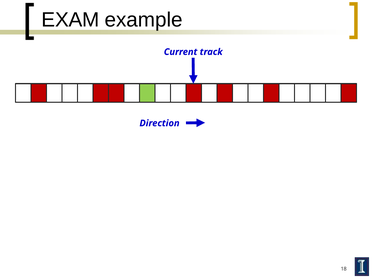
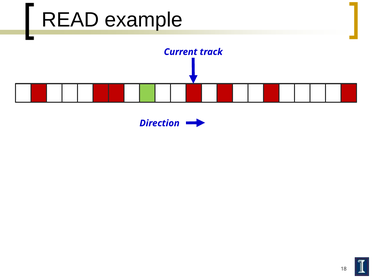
EXAM: EXAM -> READ
